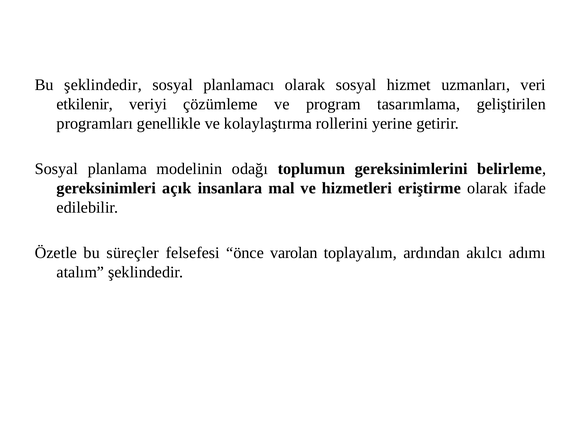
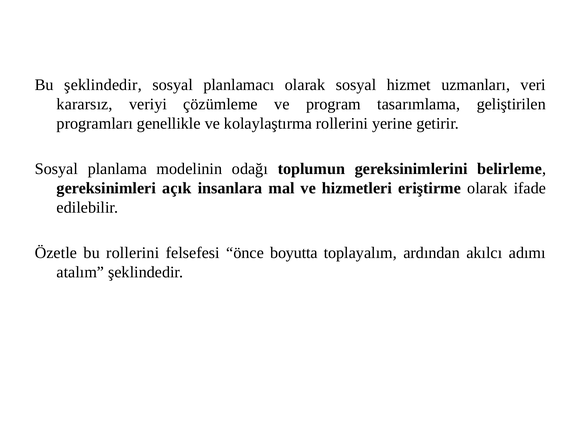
etkilenir: etkilenir -> kararsız
bu süreçler: süreçler -> rollerini
varolan: varolan -> boyutta
